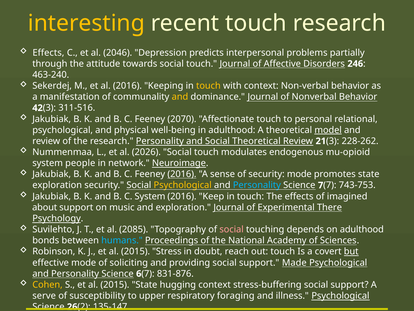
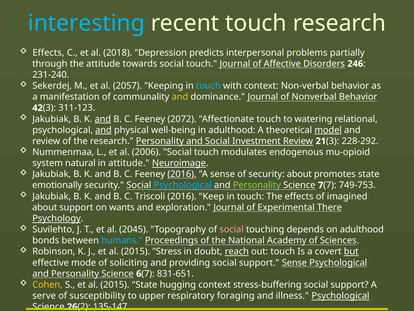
interesting colour: yellow -> light blue
2046: 2046 -> 2018
463-240: 463-240 -> 231-240
al 2016: 2016 -> 2057
touch at (208, 86) colour: yellow -> light blue
311-516: 311-516 -> 311-123
and at (103, 119) underline: none -> present
2070: 2070 -> 2072
personal: personal -> watering
and at (103, 130) underline: none -> present
Social Theoretical: Theoretical -> Investment
228-262: 228-262 -> 228-292
2026: 2026 -> 2006
people: people -> natural
in network: network -> attitude
security mode: mode -> about
exploration at (57, 185): exploration -> emotionally
Psychological at (183, 185) colour: yellow -> light blue
Personality at (257, 185) colour: light blue -> light green
743-753: 743-753 -> 749-753
C System: System -> Triscoli
music: music -> wants
2085: 2085 -> 2045
reach underline: none -> present
support Made: Made -> Sense
831-876: 831-876 -> 831-651
